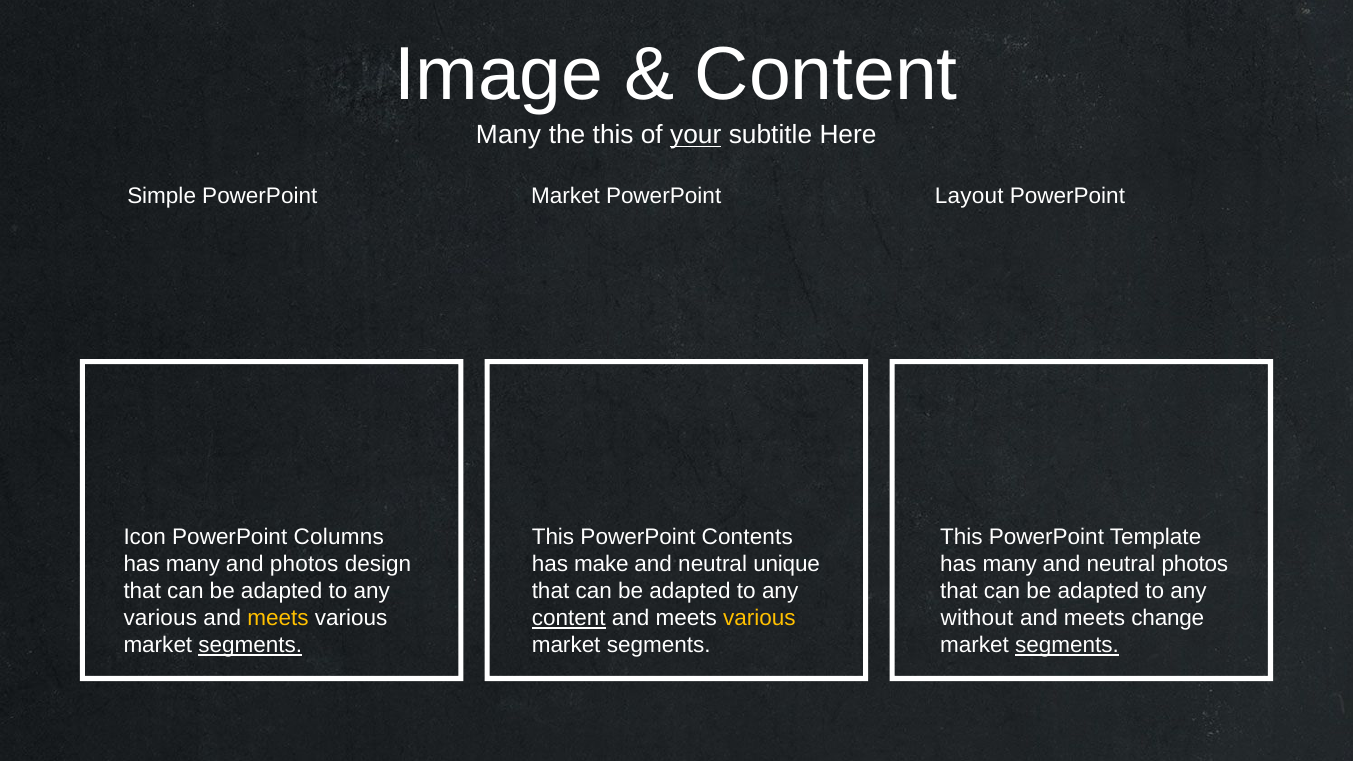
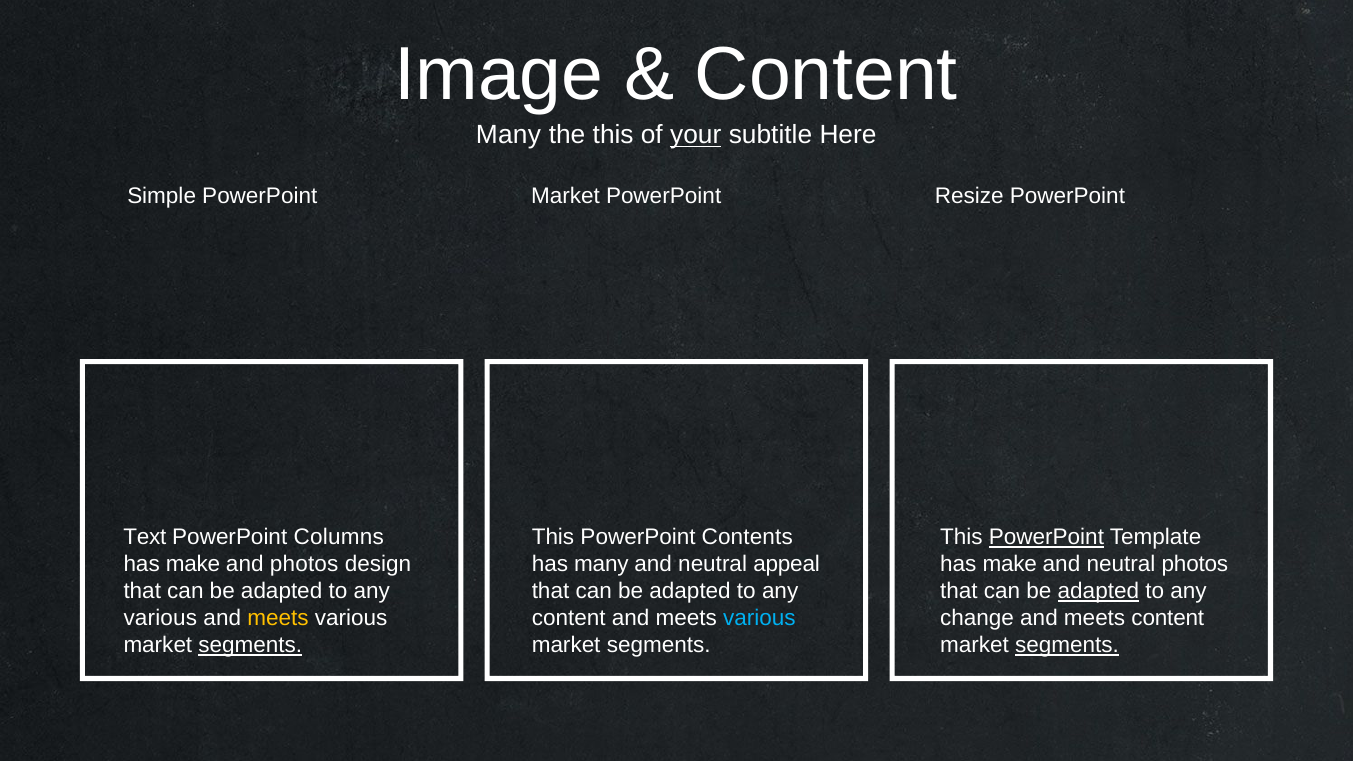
Layout: Layout -> Resize
Icon: Icon -> Text
PowerPoint at (1046, 537) underline: none -> present
many at (193, 564): many -> make
has make: make -> many
unique: unique -> appeal
many at (1010, 564): many -> make
adapted at (1098, 591) underline: none -> present
content at (569, 618) underline: present -> none
various at (759, 618) colour: yellow -> light blue
without: without -> change
meets change: change -> content
